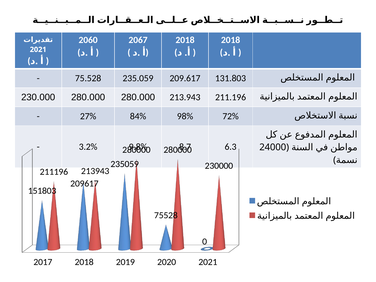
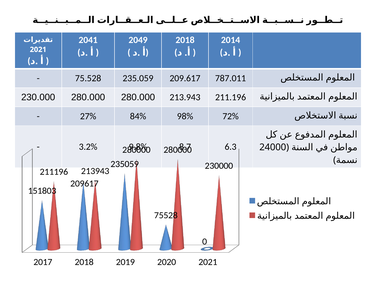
2060: 2060 -> 2041
2067: 2067 -> 2049
2018 at (231, 40): 2018 -> 2014
131.803: 131.803 -> 787.011
